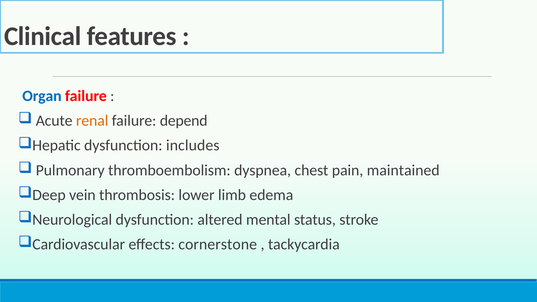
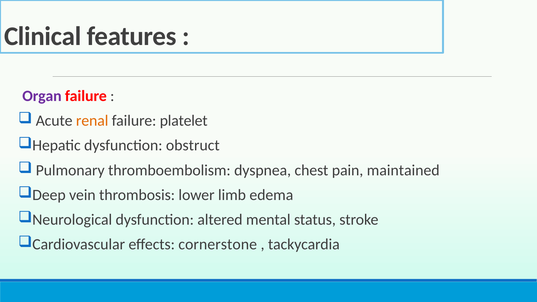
Organ colour: blue -> purple
depend: depend -> platelet
includes: includes -> obstruct
